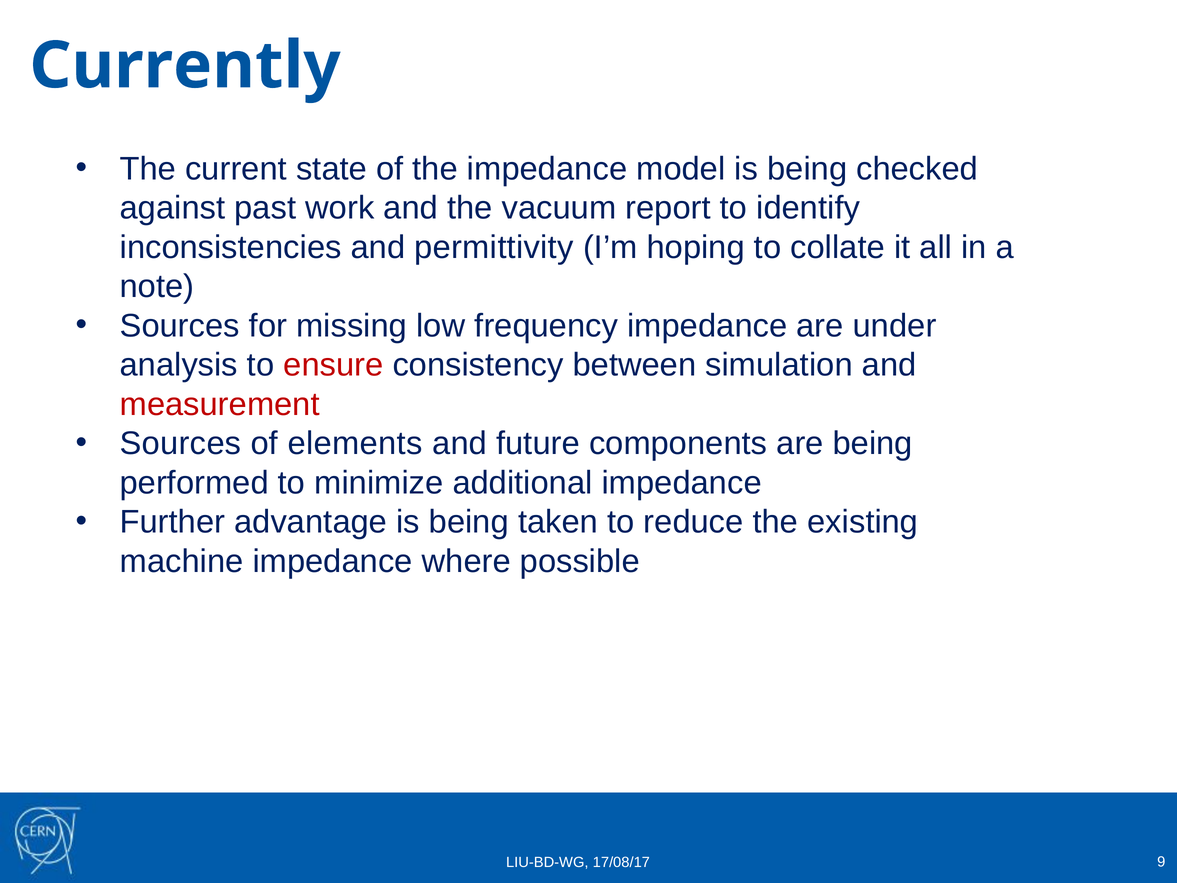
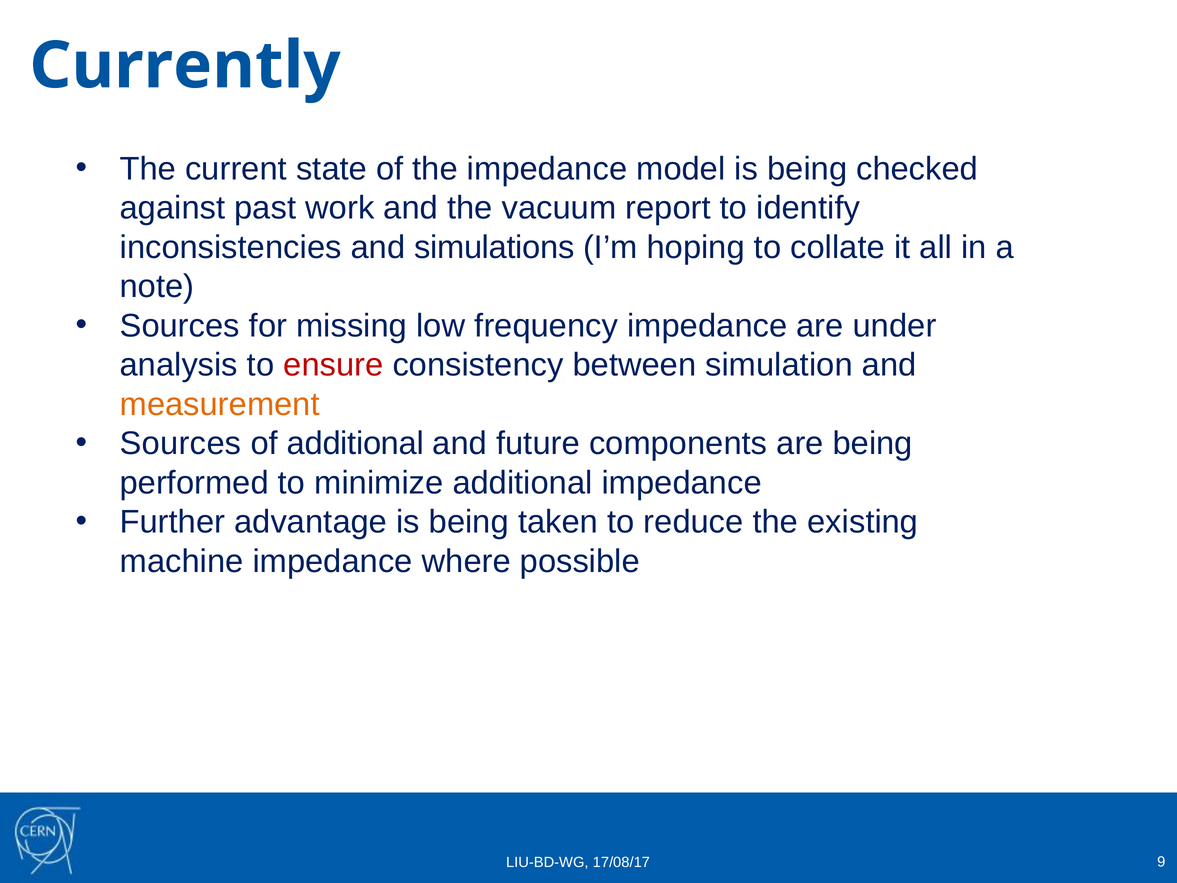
permittivity: permittivity -> simulations
measurement colour: red -> orange
of elements: elements -> additional
